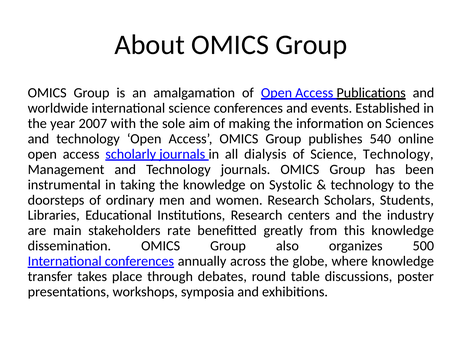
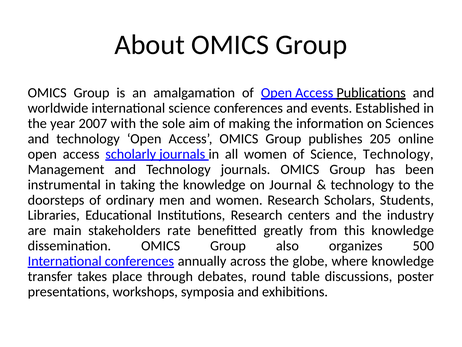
540: 540 -> 205
all dialysis: dialysis -> women
Systolic: Systolic -> Journal
